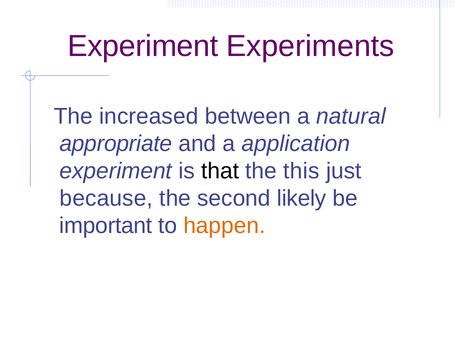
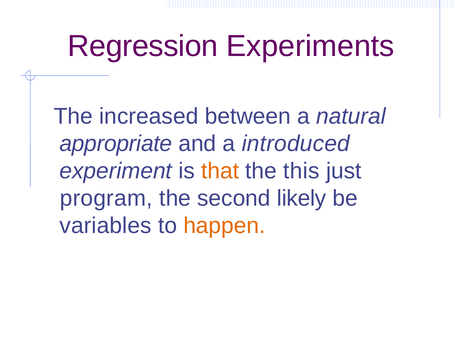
Experiment at (143, 46): Experiment -> Regression
application: application -> introduced
that colour: black -> orange
because: because -> program
important: important -> variables
